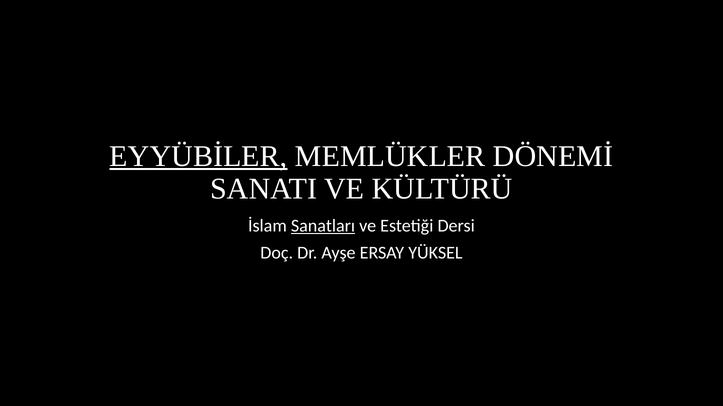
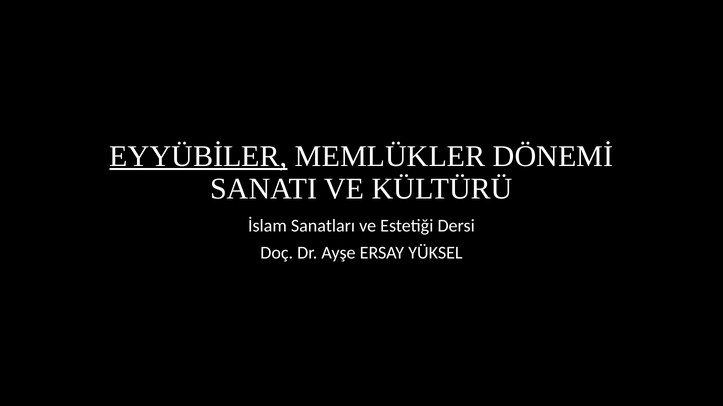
Sanatları underline: present -> none
